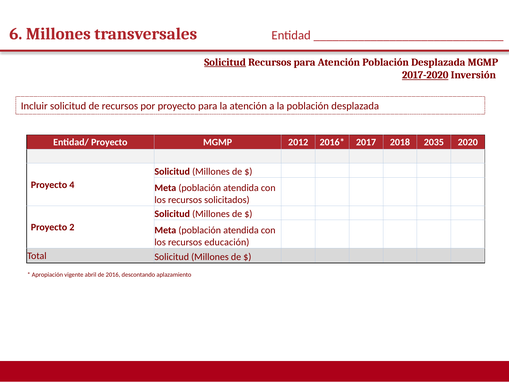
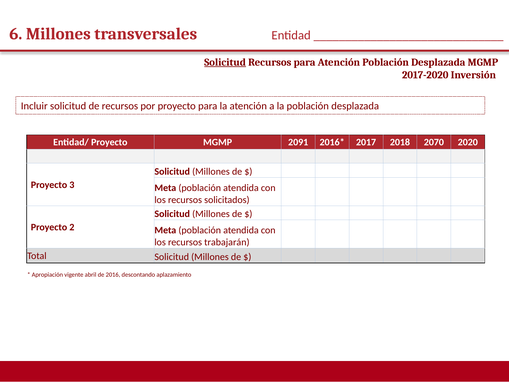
2017-2020 underline: present -> none
2012: 2012 -> 2091
2035: 2035 -> 2070
4: 4 -> 3
educación: educación -> trabajarán
